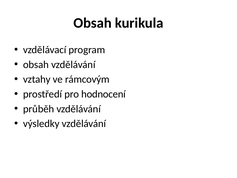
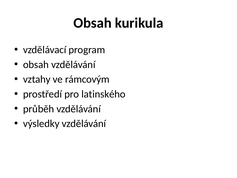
hodnocení: hodnocení -> latinského
